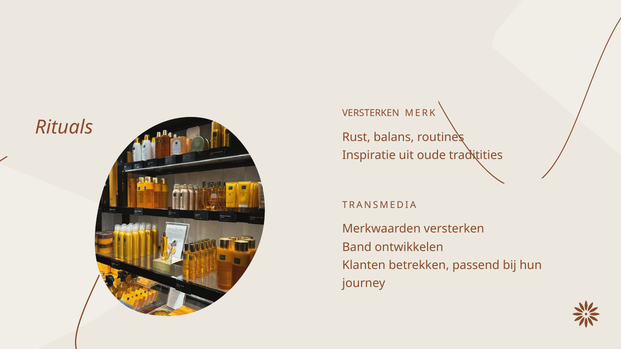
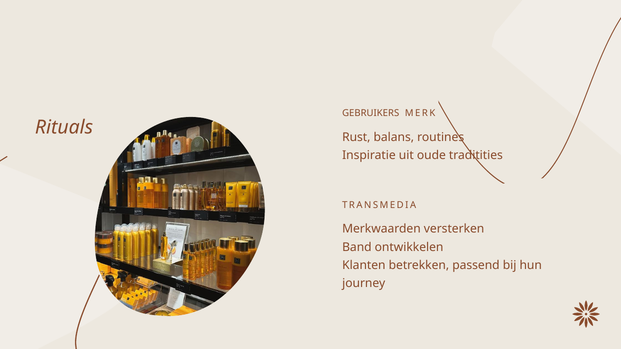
VERSTERKEN at (371, 113): VERSTERKEN -> GEBRUIKERS
